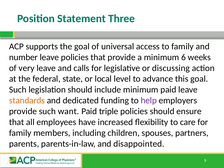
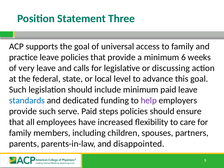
number: number -> practice
standards colour: orange -> blue
want: want -> serve
triple: triple -> steps
